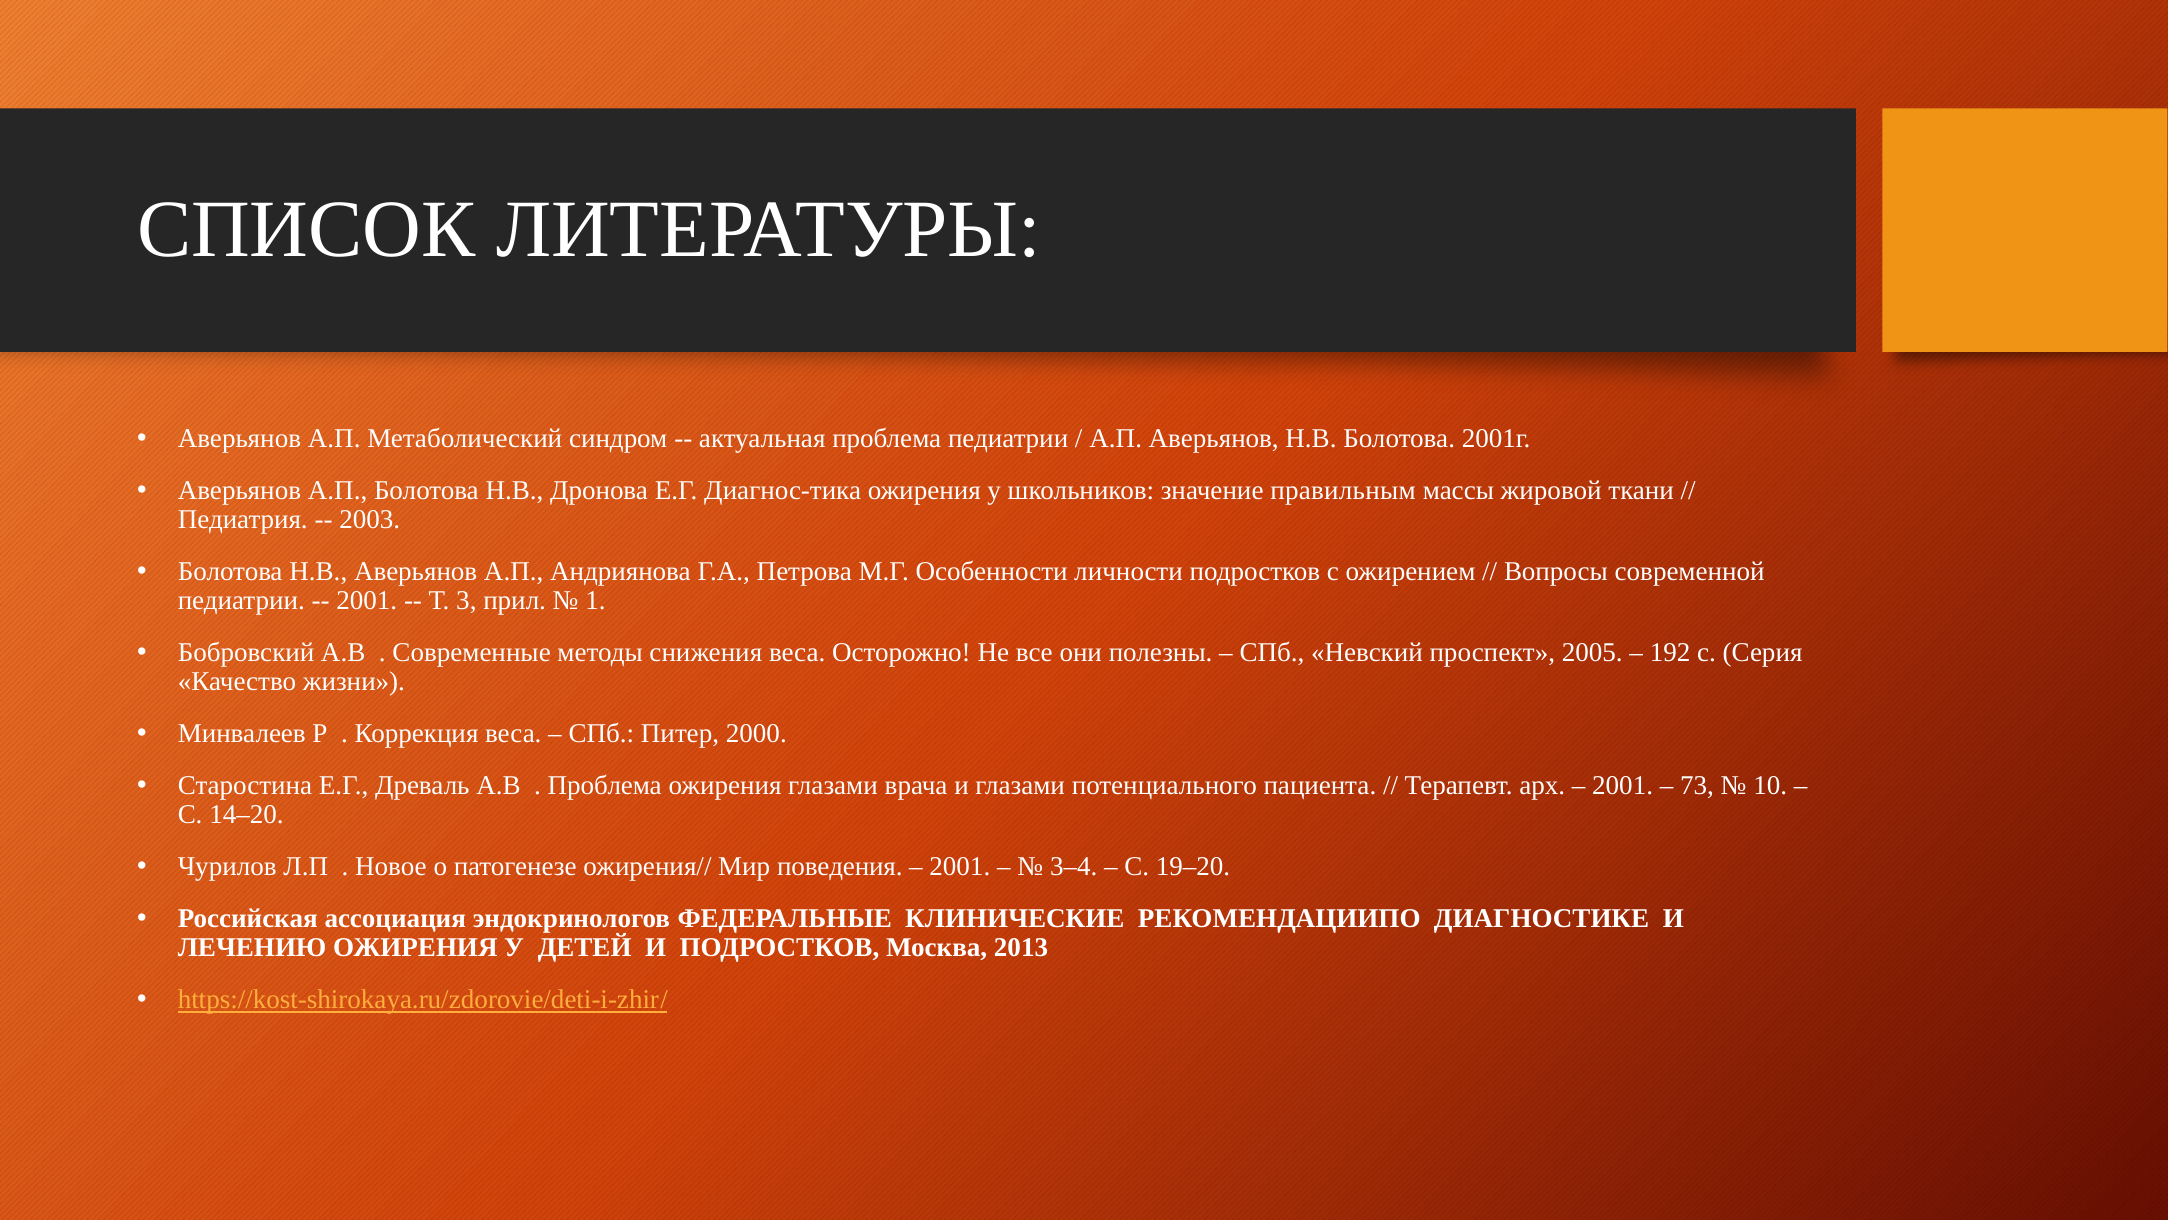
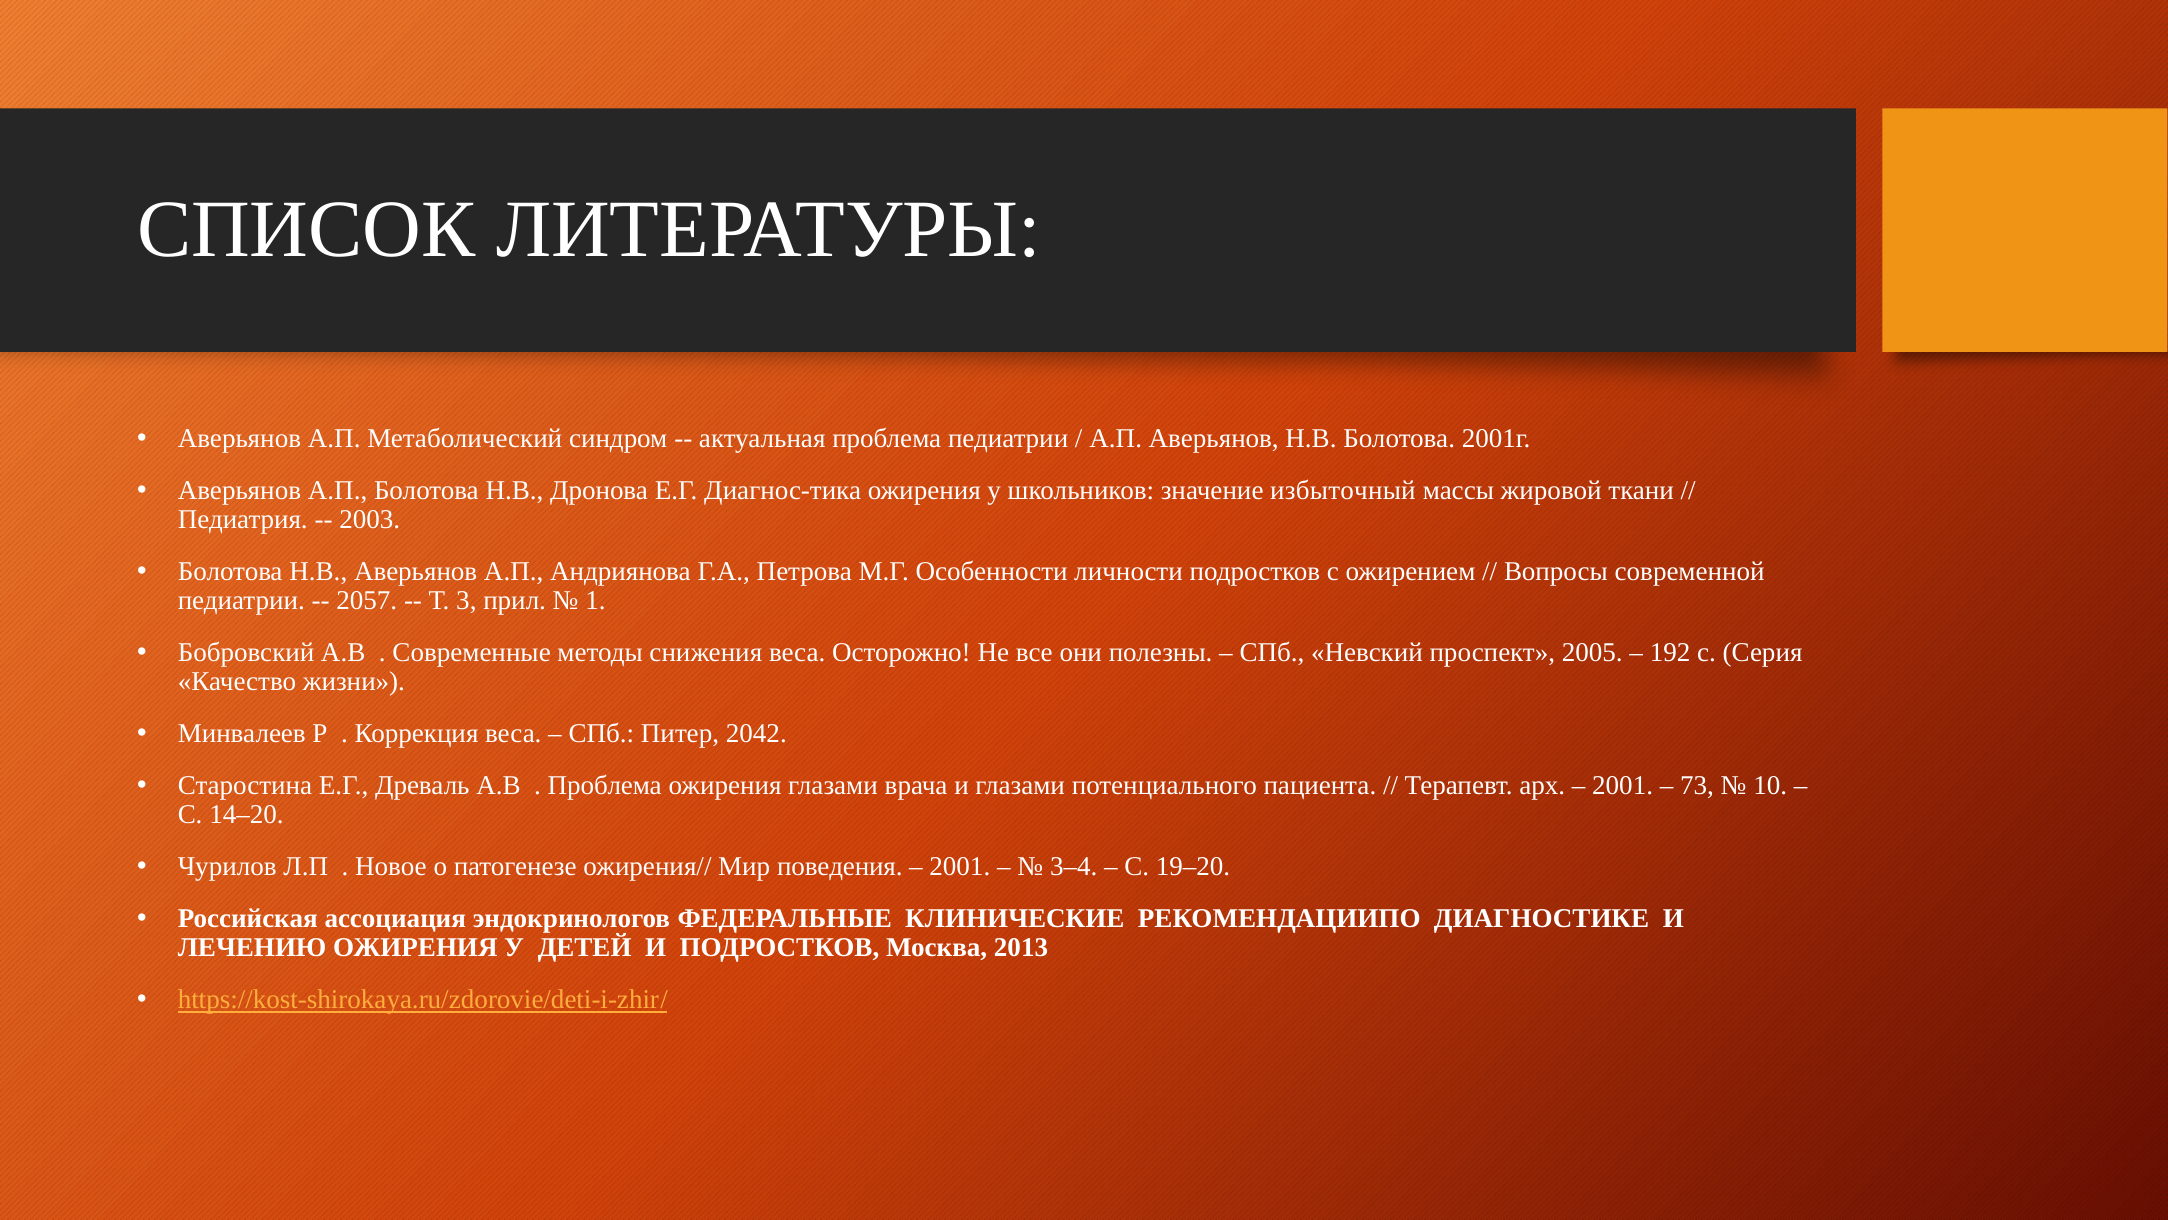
правильным: правильным -> избыточный
2001 at (367, 600): 2001 -> 2057
2000: 2000 -> 2042
